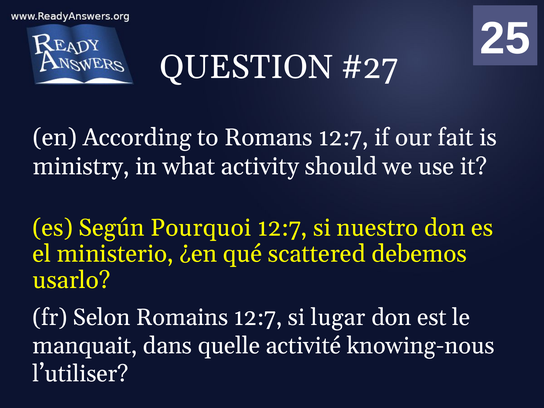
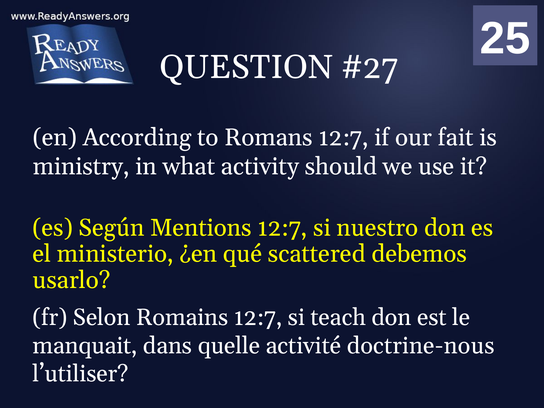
Pourquoi: Pourquoi -> Mentions
lugar: lugar -> teach
knowing-nous: knowing-nous -> doctrine-nous
